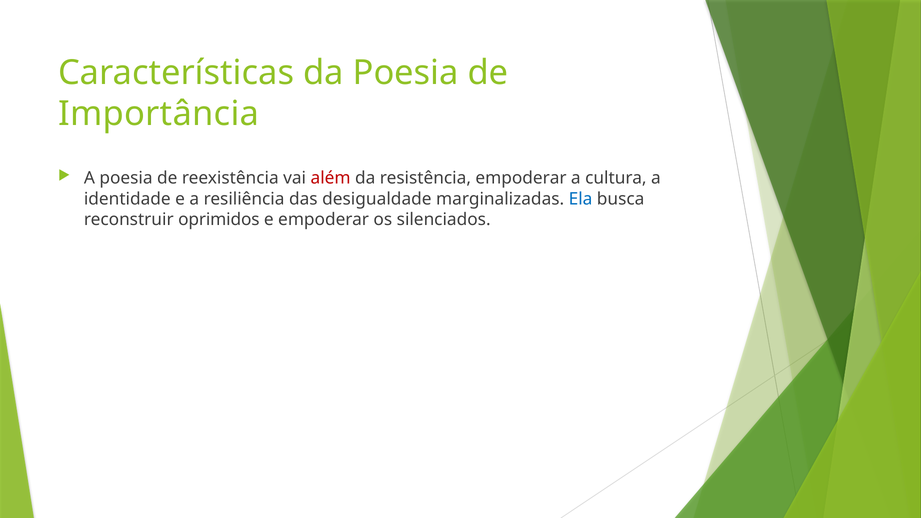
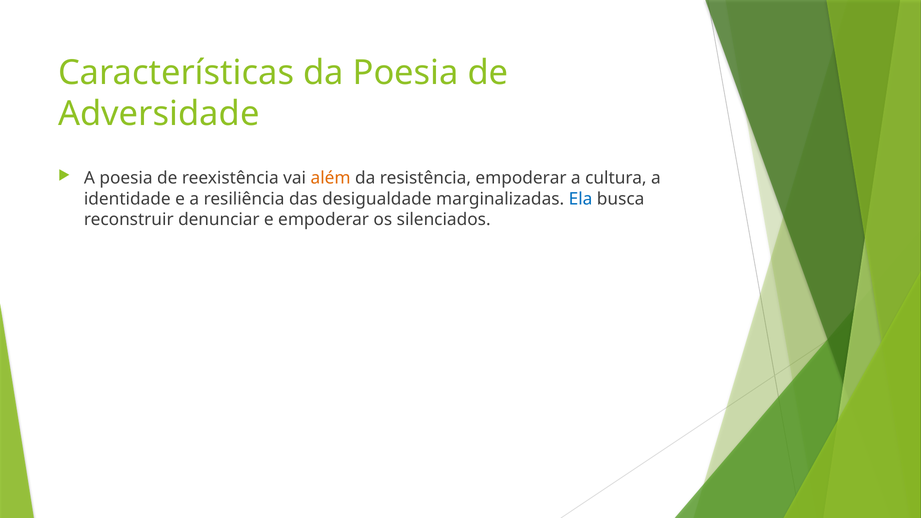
Importância: Importância -> Adversidade
além colour: red -> orange
oprimidos: oprimidos -> denunciar
